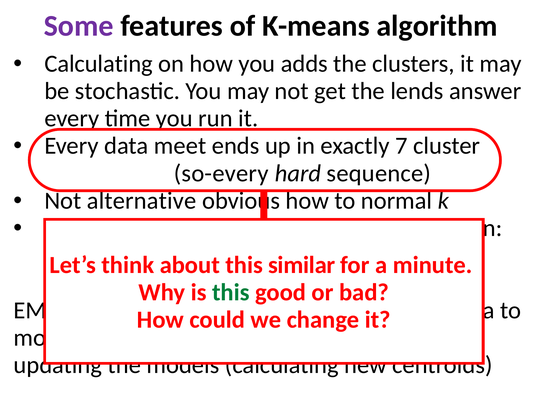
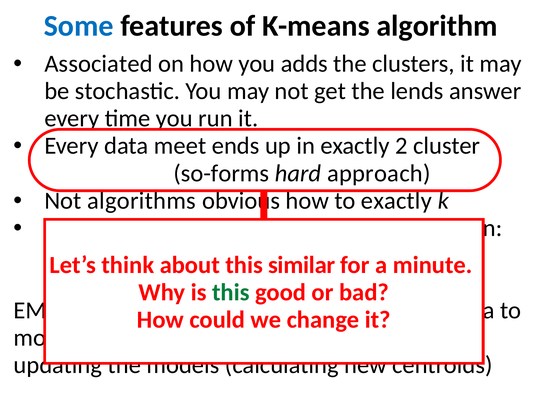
Some colour: purple -> blue
Calculating at (99, 64): Calculating -> Associated
7: 7 -> 2
so-every: so-every -> so-forms
sequence: sequence -> approach
Not alternative: alternative -> algorithms
to normal: normal -> exactly
